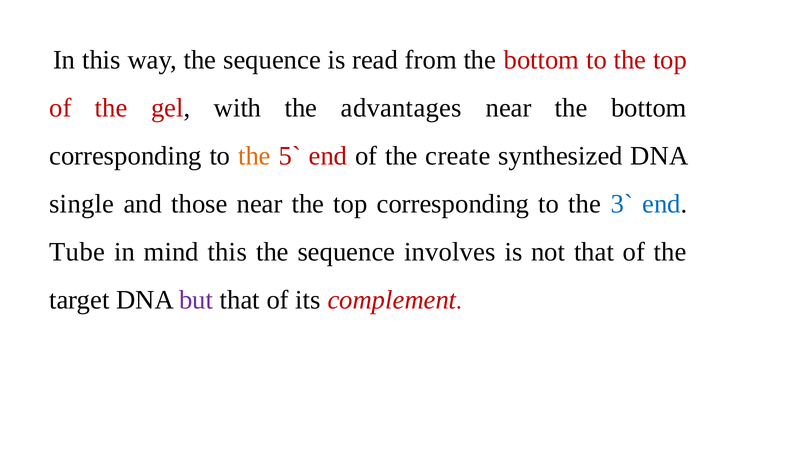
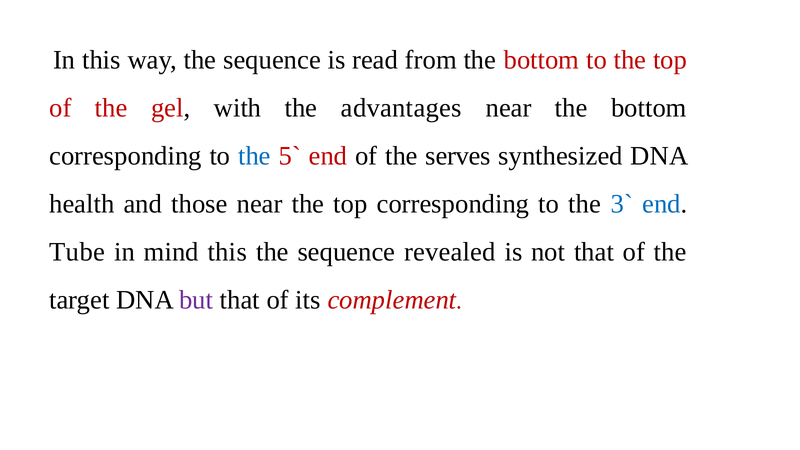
the at (254, 156) colour: orange -> blue
create: create -> serves
single: single -> health
involves: involves -> revealed
